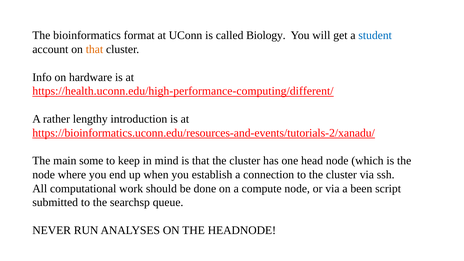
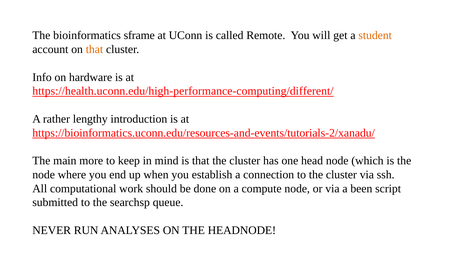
format: format -> sframe
Biology: Biology -> Remote
student colour: blue -> orange
some: some -> more
